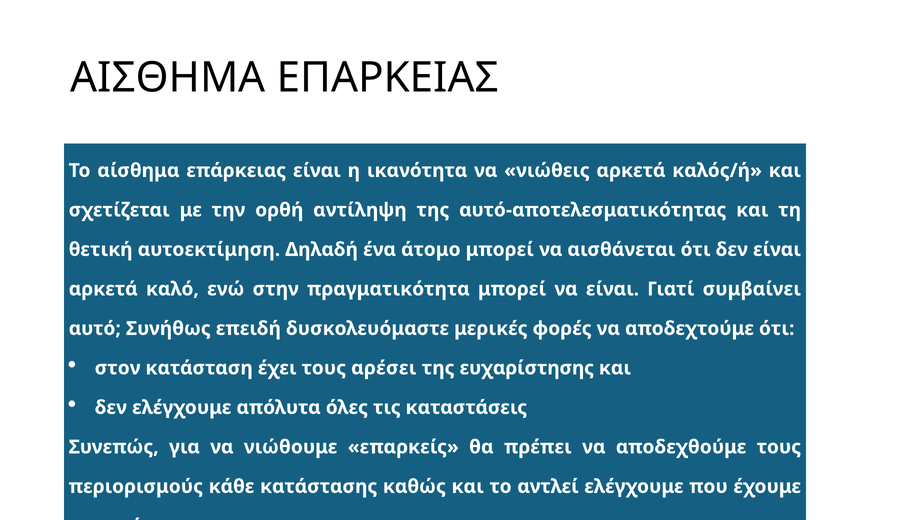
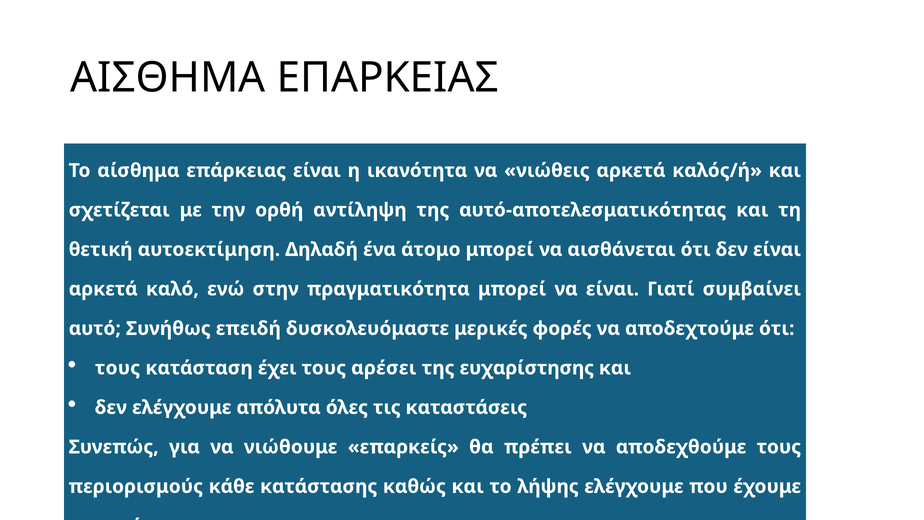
στον at (118, 368): στον -> τους
αντλεί: αντλεί -> λήψης
